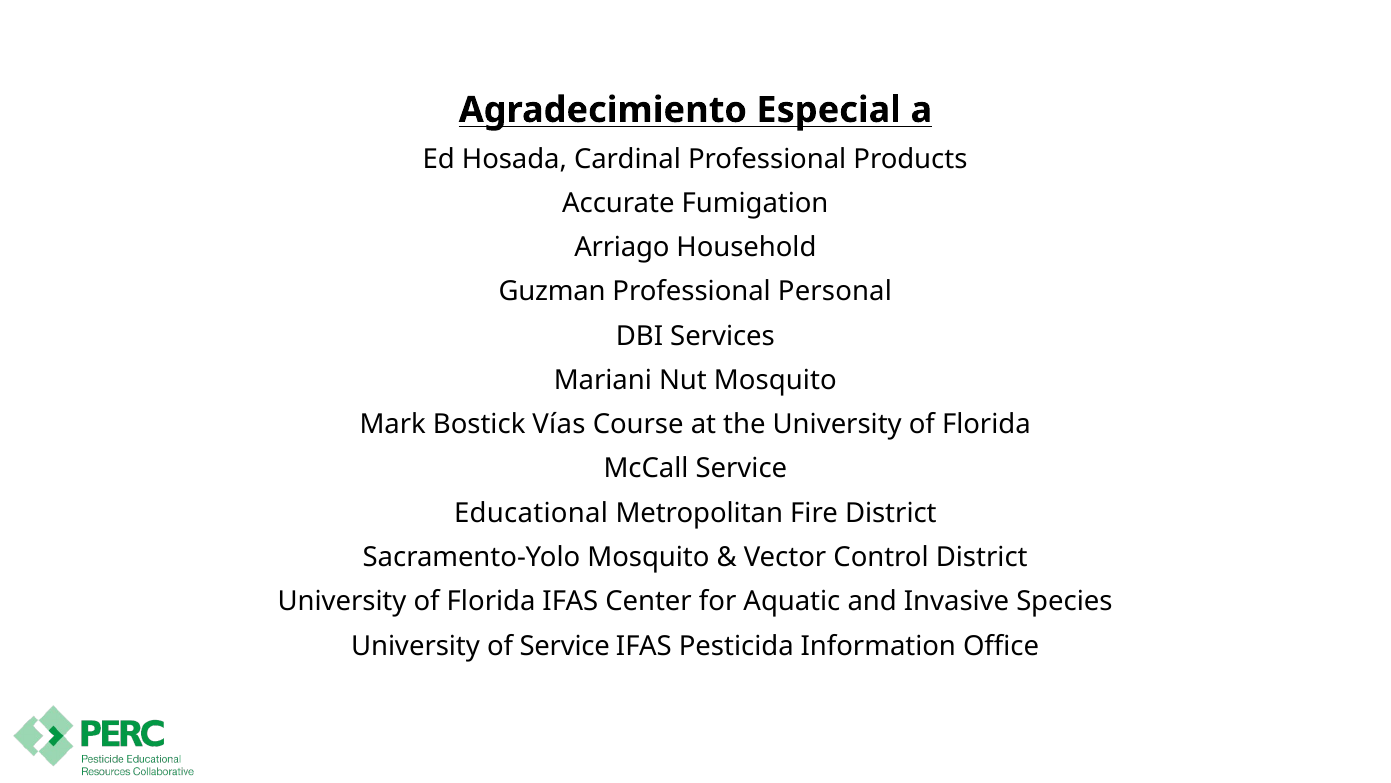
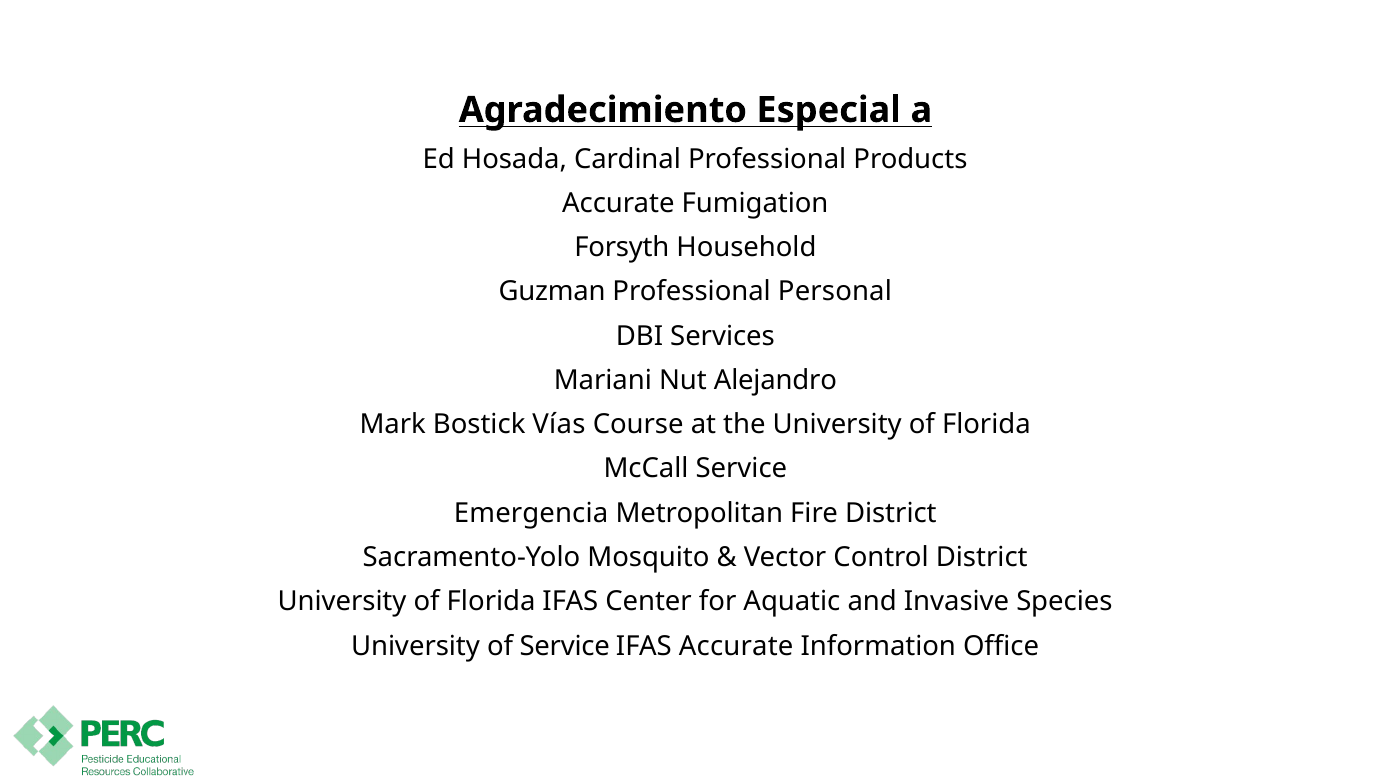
Arriago: Arriago -> Forsyth
Nut Mosquito: Mosquito -> Alejandro
Educational: Educational -> Emergencia
IFAS Pesticida: Pesticida -> Accurate
